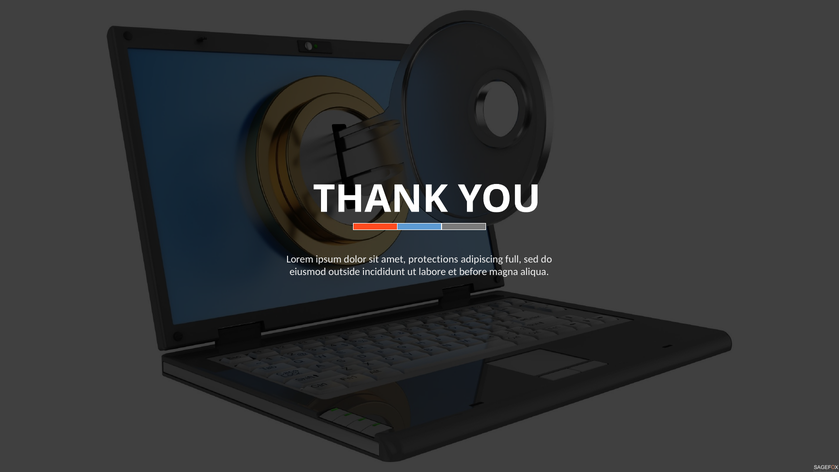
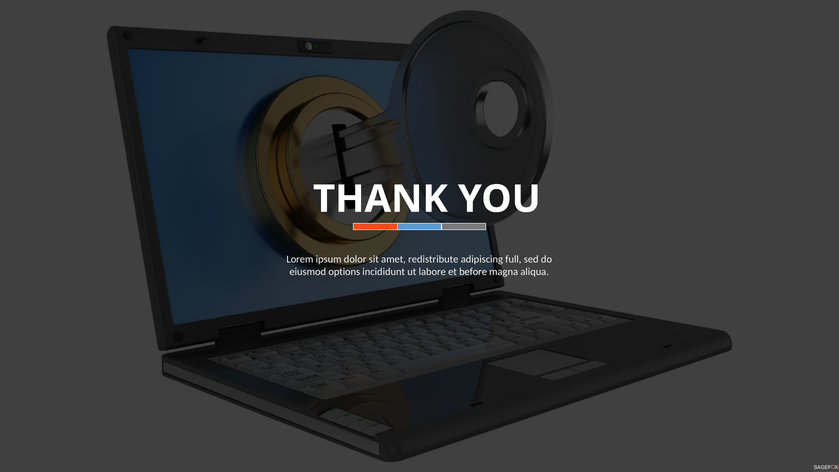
protections: protections -> redistribute
outside: outside -> options
